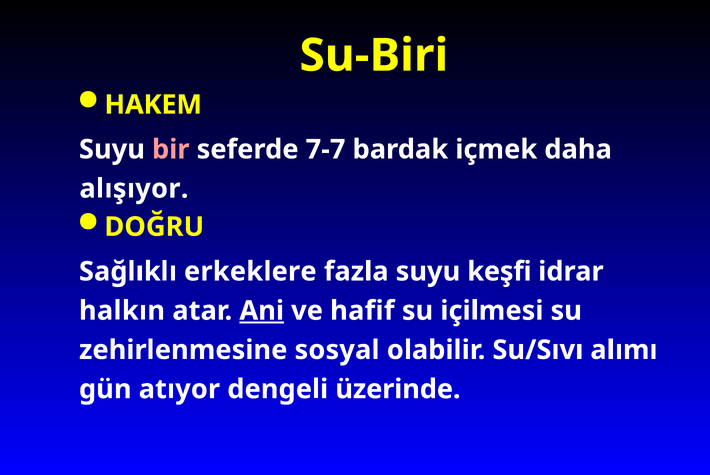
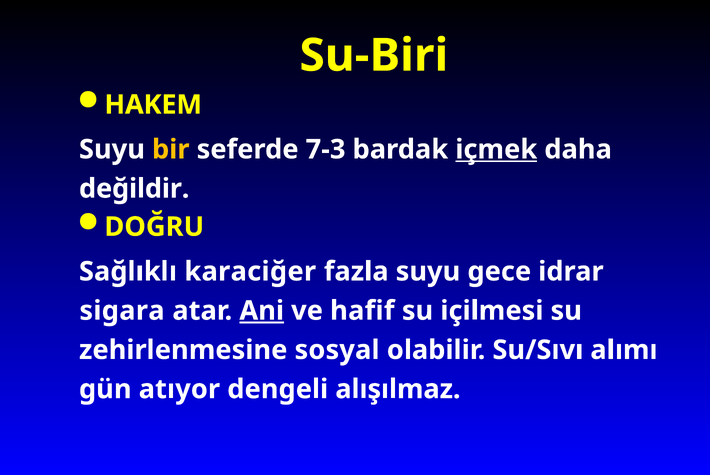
bir colour: pink -> yellow
7-7: 7-7 -> 7-3
içmek underline: none -> present
alışıyor: alışıyor -> değildir
erkeklere: erkeklere -> karaciğer
keşfi: keşfi -> gece
halkın: halkın -> sigara
üzerinde: üzerinde -> alışılmaz
